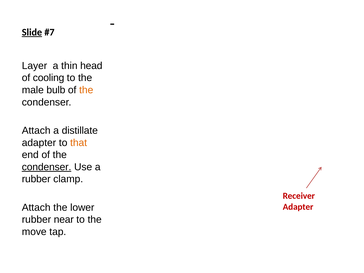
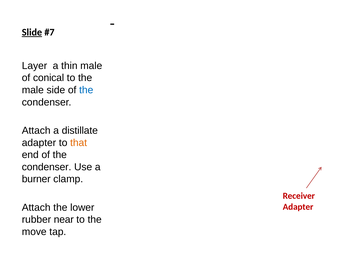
thin head: head -> male
cooling: cooling -> conical
bulb: bulb -> side
the at (86, 90) colour: orange -> blue
condenser at (47, 167) underline: present -> none
rubber at (36, 179): rubber -> burner
